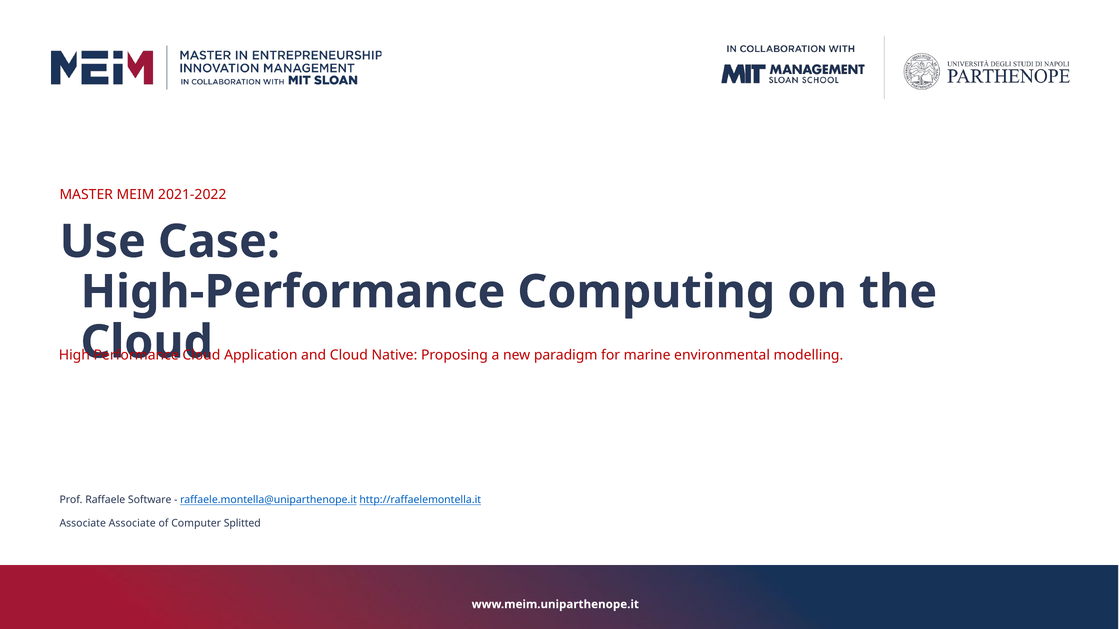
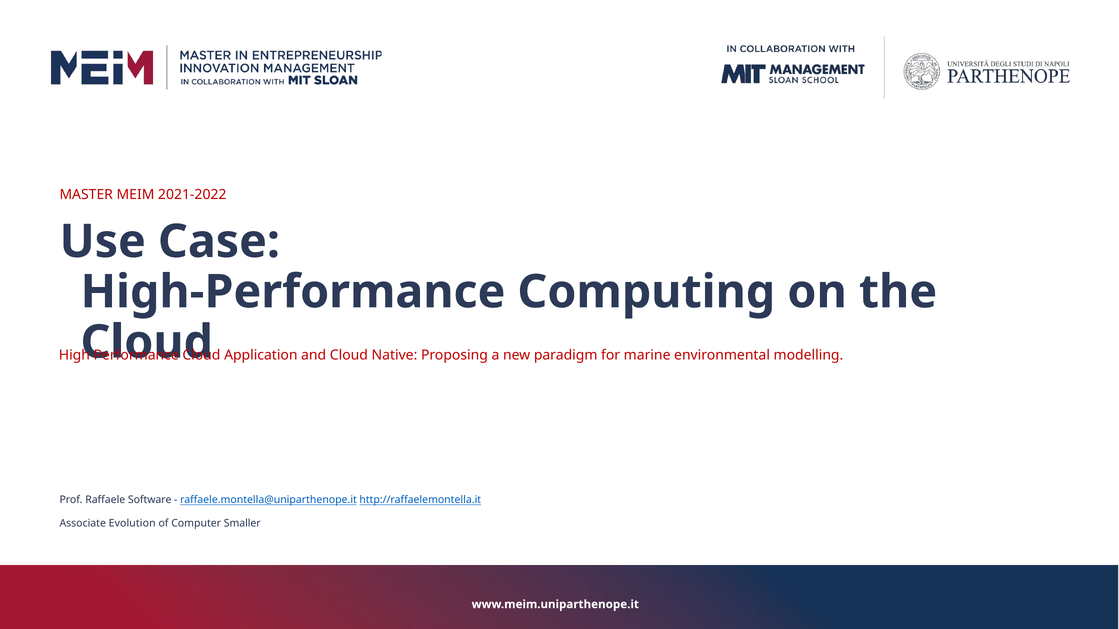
Associate Associate: Associate -> Evolution
Splitted: Splitted -> Smaller
